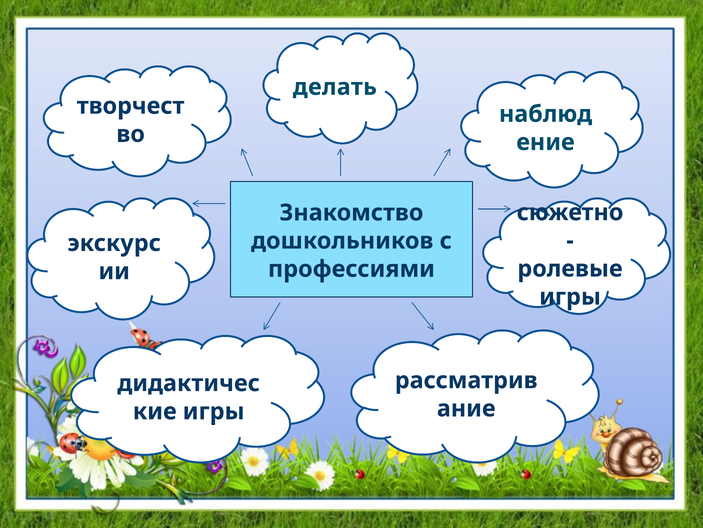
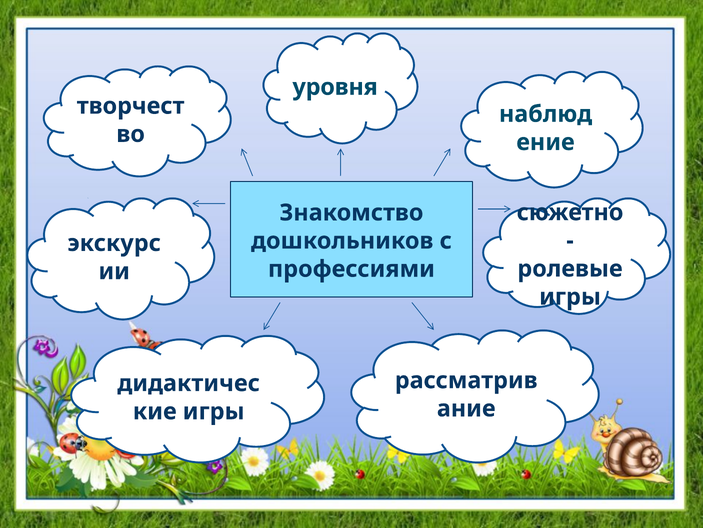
делать: делать -> уровня
